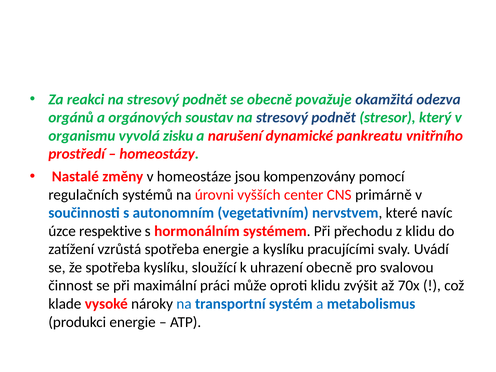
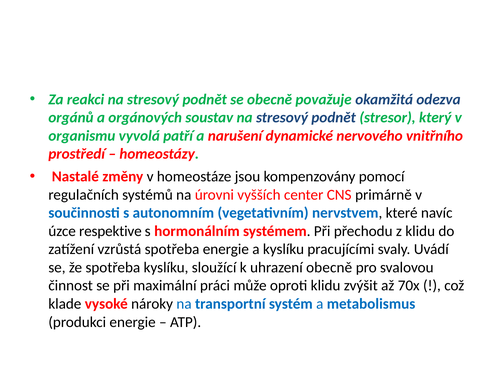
zisku: zisku -> patří
pankreatu: pankreatu -> nervového
